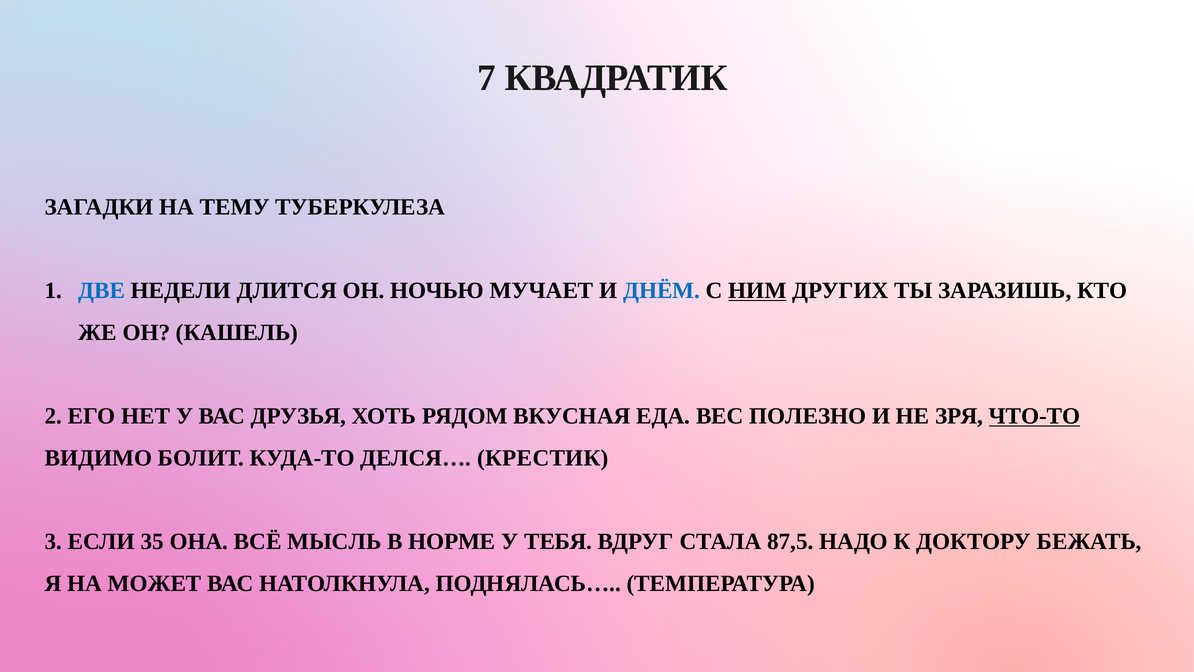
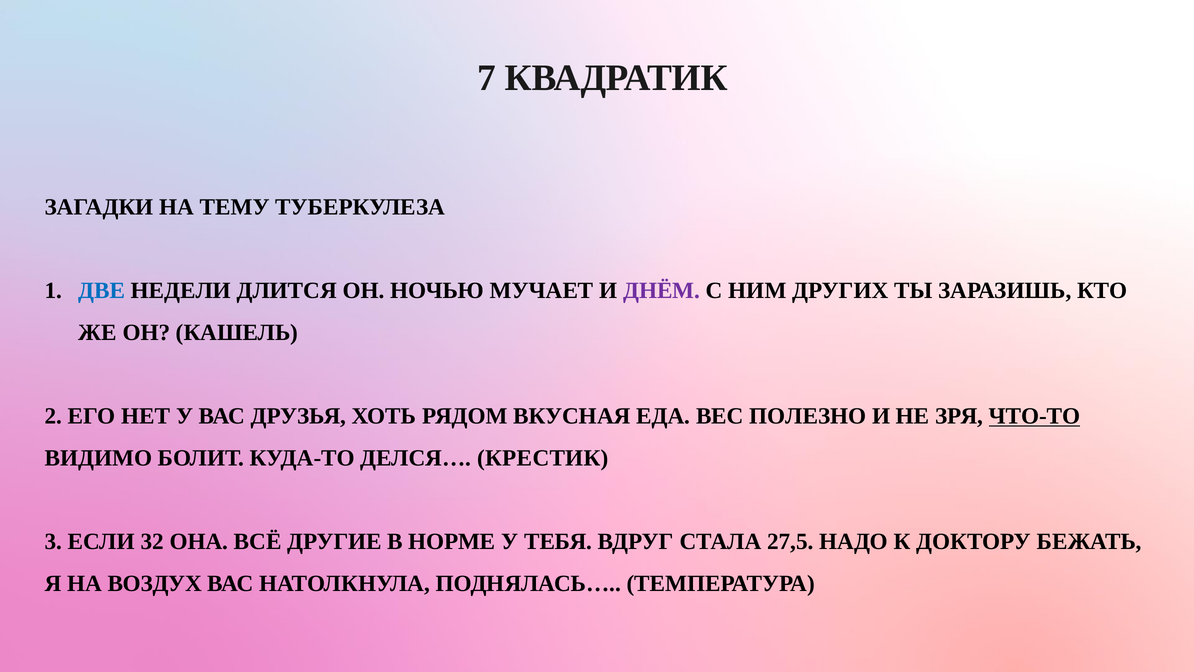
ДНЁМ colour: blue -> purple
НИМ underline: present -> none
35: 35 -> 32
МЫСЛЬ: МЫСЛЬ -> ДРУГИЕ
87,5: 87,5 -> 27,5
МОЖЕТ: МОЖЕТ -> ВОЗДУХ
